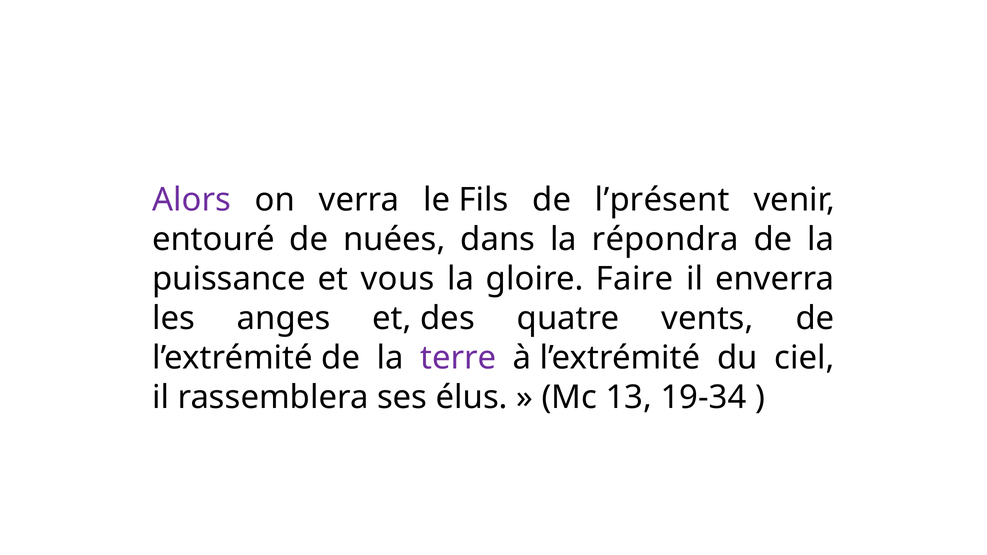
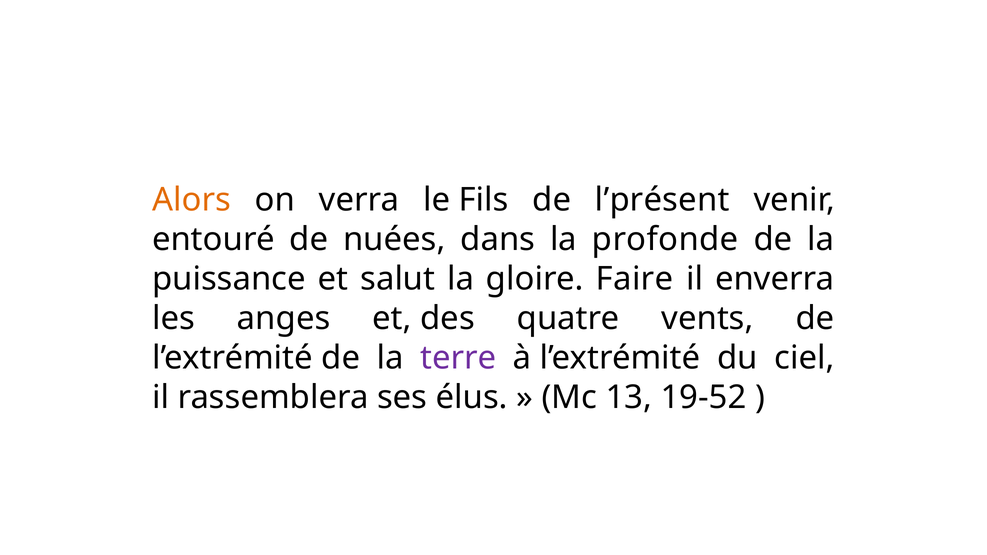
Alors colour: purple -> orange
répondra: répondra -> profonde
vous: vous -> salut
19-34: 19-34 -> 19-52
